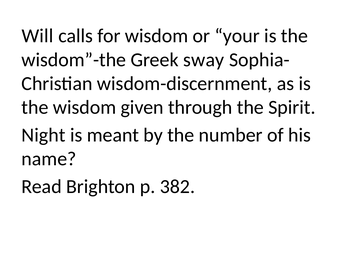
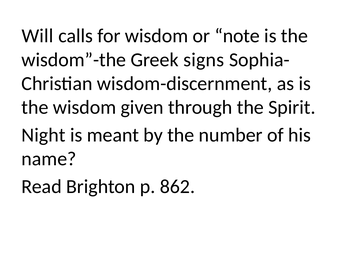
your: your -> note
sway: sway -> signs
382: 382 -> 862
